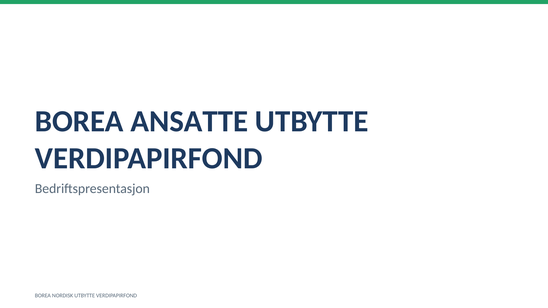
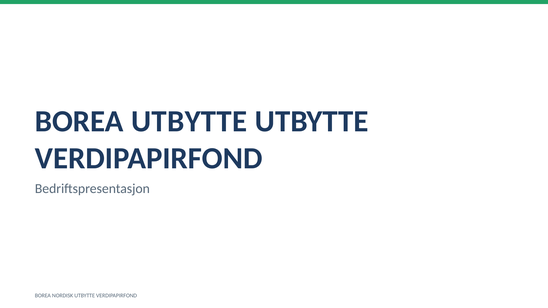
BOREA ANSATTE: ANSATTE -> UTBYTTE
